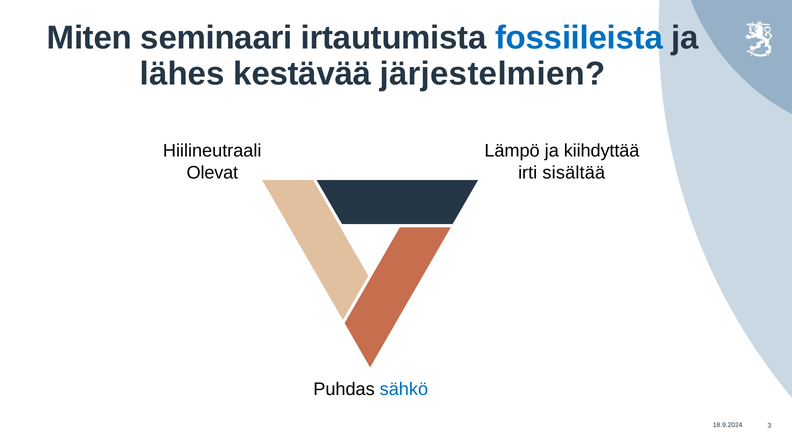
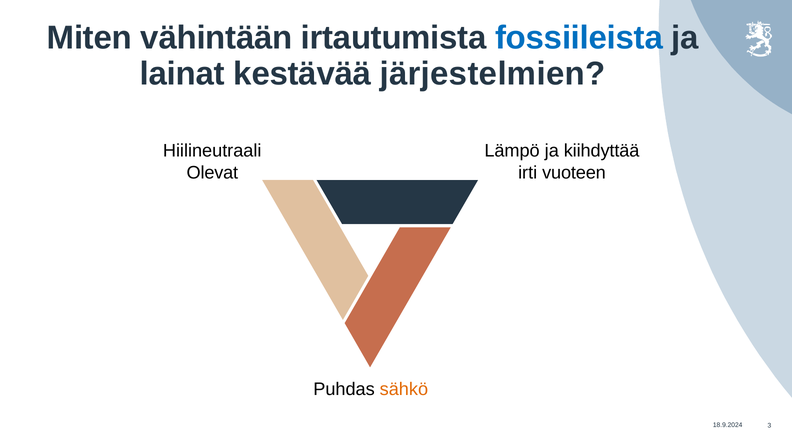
seminaari: seminaari -> vähintään
lähes: lähes -> lainat
sisältää: sisältää -> vuoteen
sähkö colour: blue -> orange
